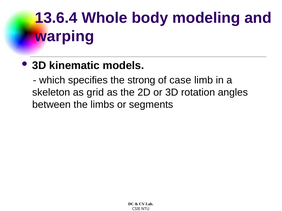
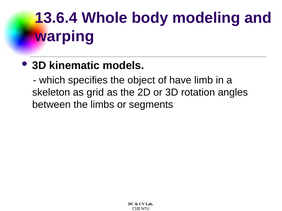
strong: strong -> object
case: case -> have
